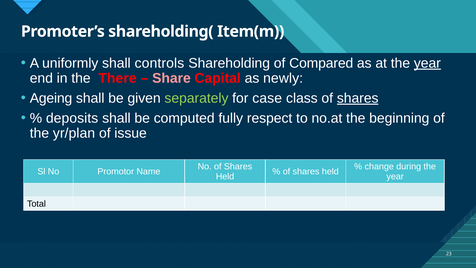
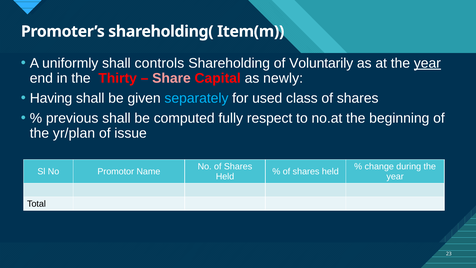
Compared: Compared -> Voluntarily
There: There -> Thirty
Ageing: Ageing -> Having
separately colour: light green -> light blue
case: case -> used
shares at (358, 98) underline: present -> none
deposits: deposits -> previous
